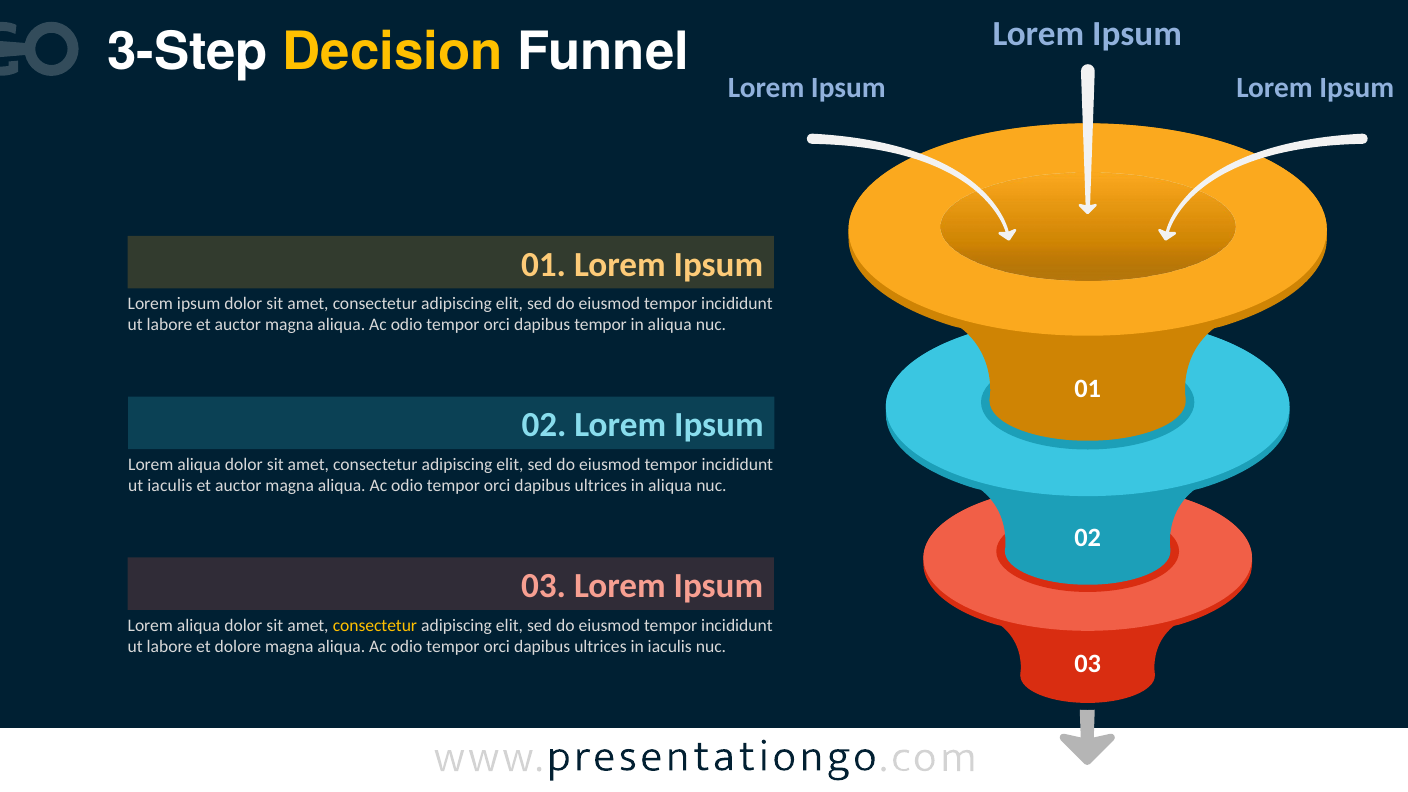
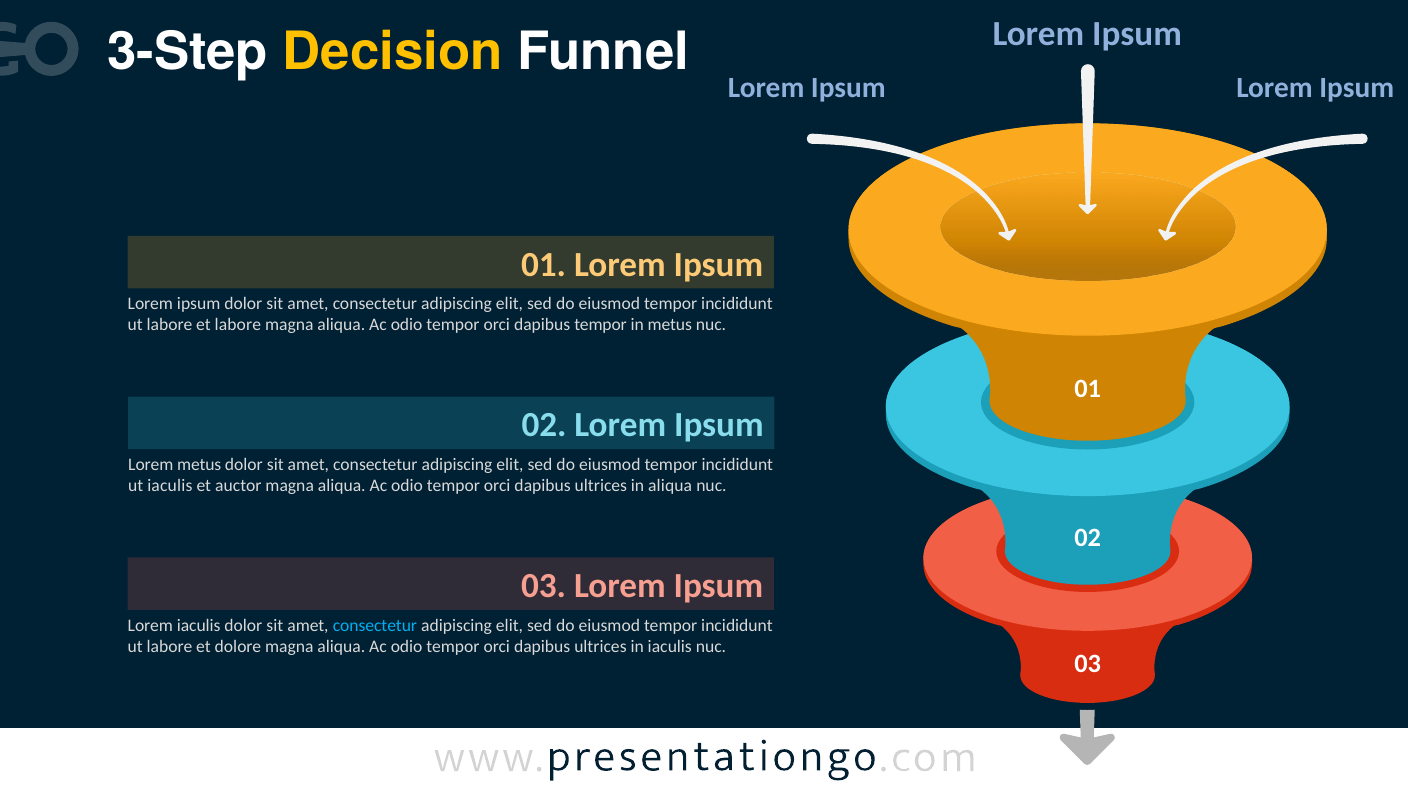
labore et auctor: auctor -> labore
aliqua at (670, 325): aliqua -> metus
aliqua at (199, 465): aliqua -> metus
aliqua at (199, 626): aliqua -> iaculis
consectetur at (375, 626) colour: yellow -> light blue
